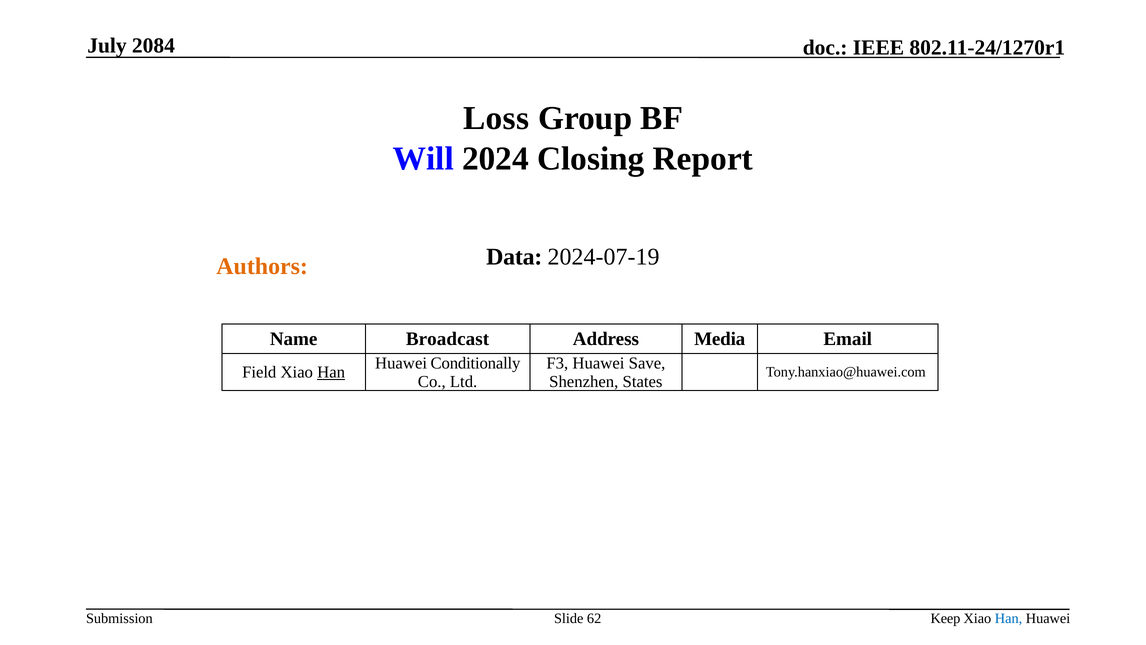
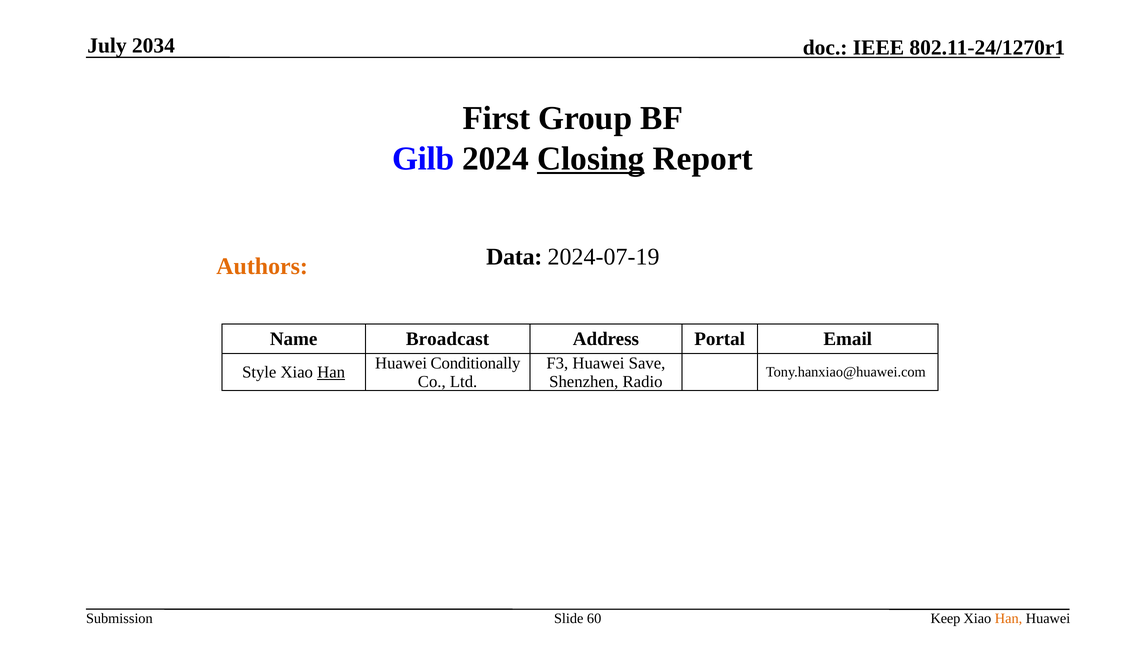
2084: 2084 -> 2034
Loss: Loss -> First
Will: Will -> Gilb
Closing underline: none -> present
Media: Media -> Portal
Field: Field -> Style
States: States -> Radio
62: 62 -> 60
Han at (1009, 618) colour: blue -> orange
